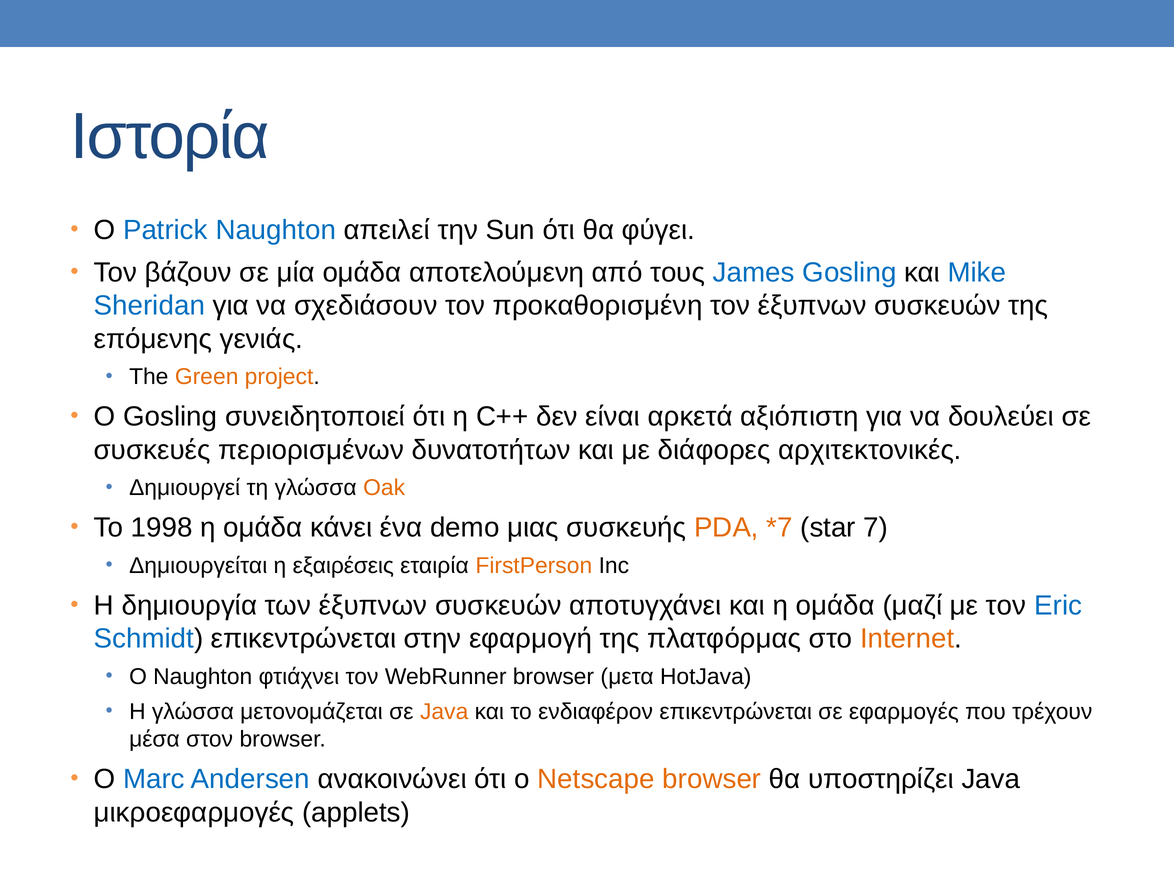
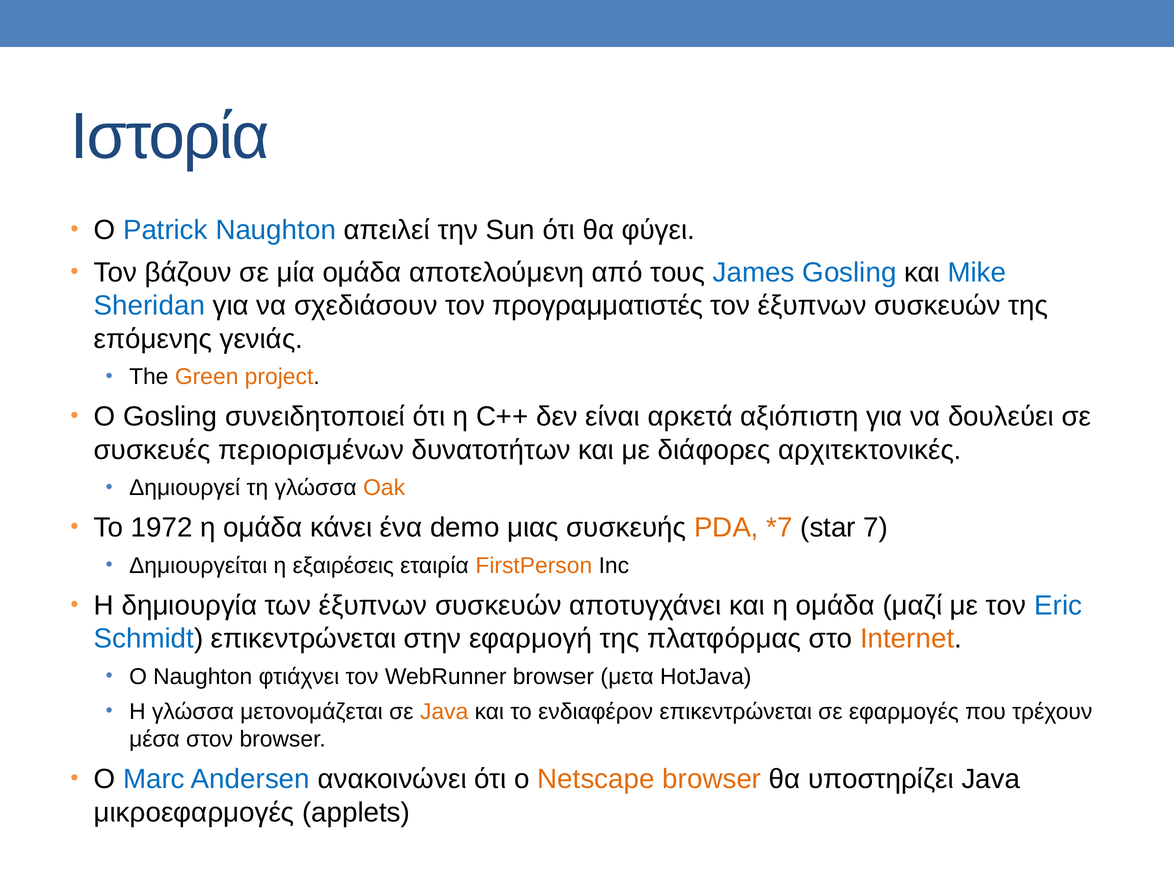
προκαθορισμένη: προκαθορισμένη -> προγραμματιστές
1998: 1998 -> 1972
